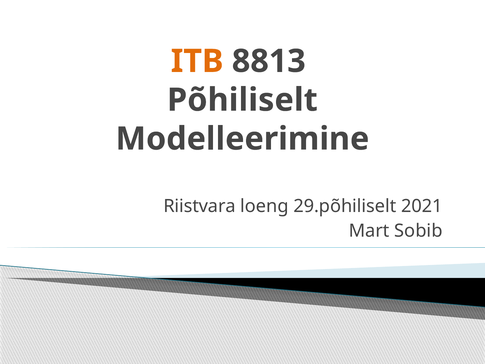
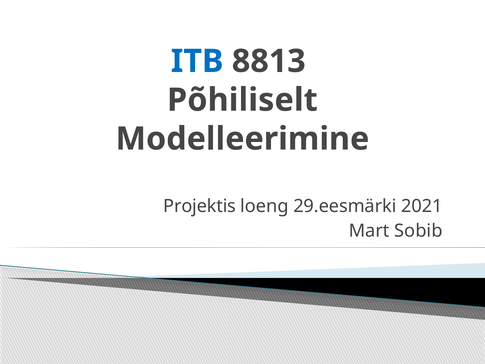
ITB colour: orange -> blue
Riistvara: Riistvara -> Projektis
29.põhiliselt: 29.põhiliselt -> 29.eesmärki
